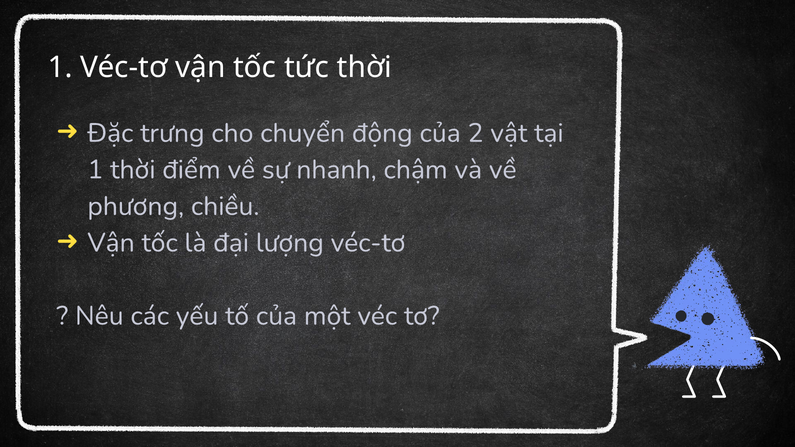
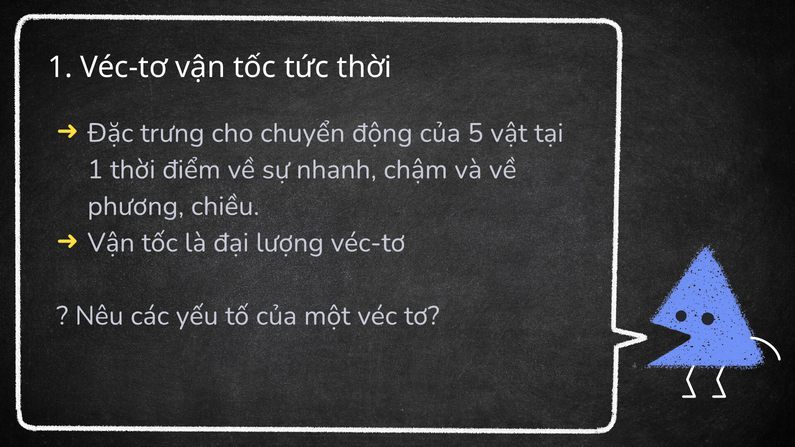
2: 2 -> 5
